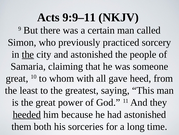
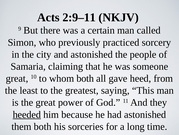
9:9–11: 9:9–11 -> 2:9–11
the at (28, 54) underline: present -> none
whom with: with -> both
